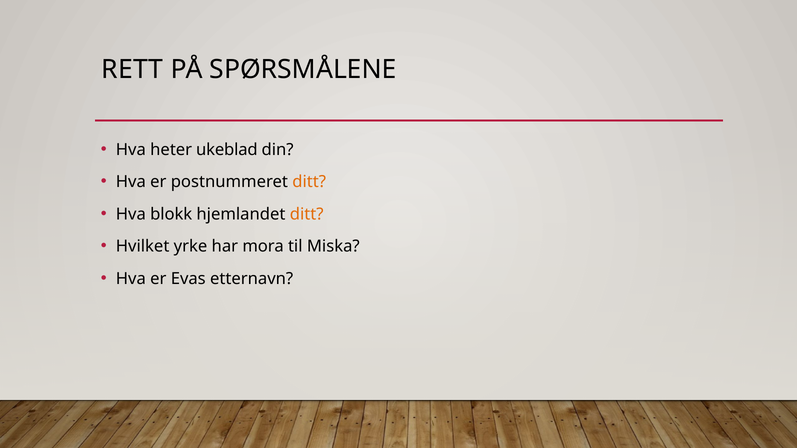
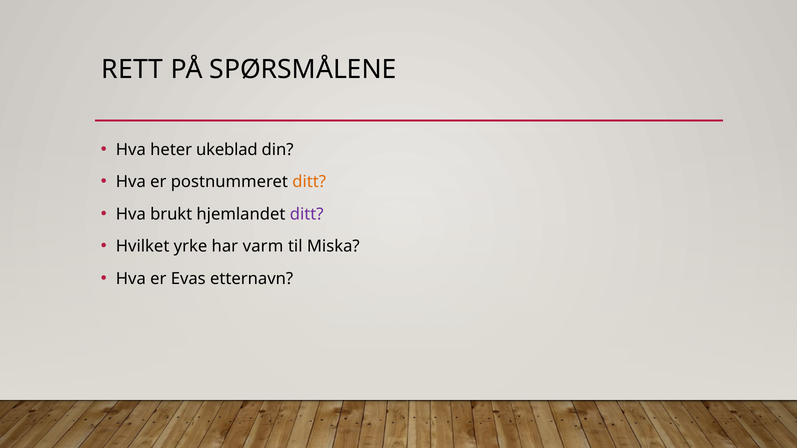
blokk: blokk -> brukt
ditt at (307, 214) colour: orange -> purple
mora: mora -> varm
